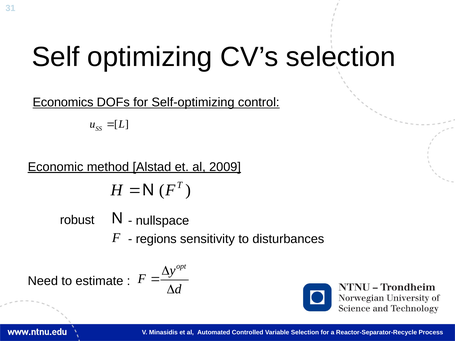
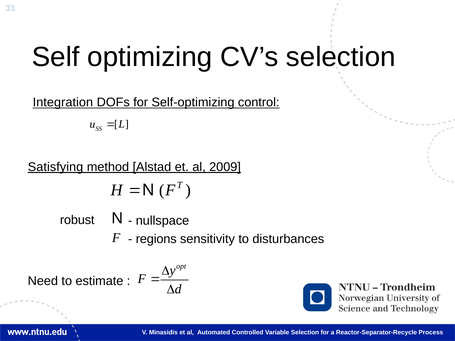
Economics: Economics -> Integration
Economic: Economic -> Satisfying
